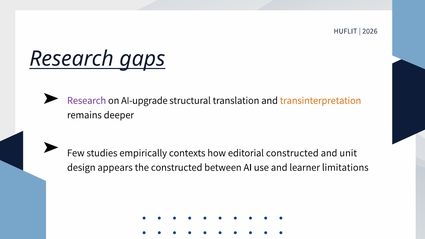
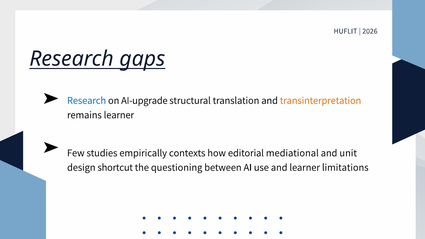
Research at (87, 100) colour: purple -> blue
remains deeper: deeper -> learner
editorial constructed: constructed -> mediational
appears: appears -> shortcut
the constructed: constructed -> questioning
